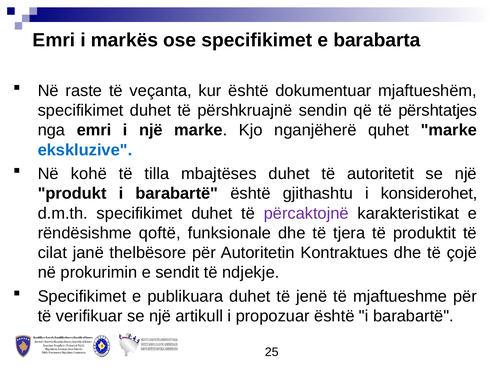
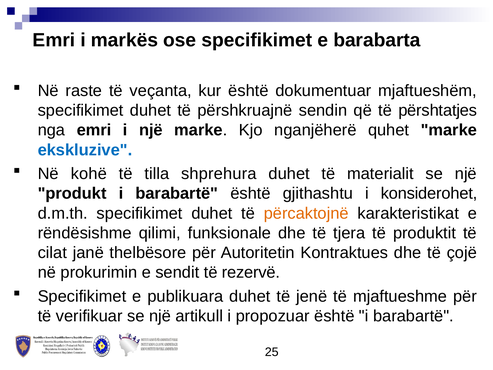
mbajtëses: mbajtëses -> shprehura
autoritetit: autoritetit -> materialit
përcaktojnë colour: purple -> orange
qoftë: qoftë -> qilimi
ndjekje: ndjekje -> rezervë
